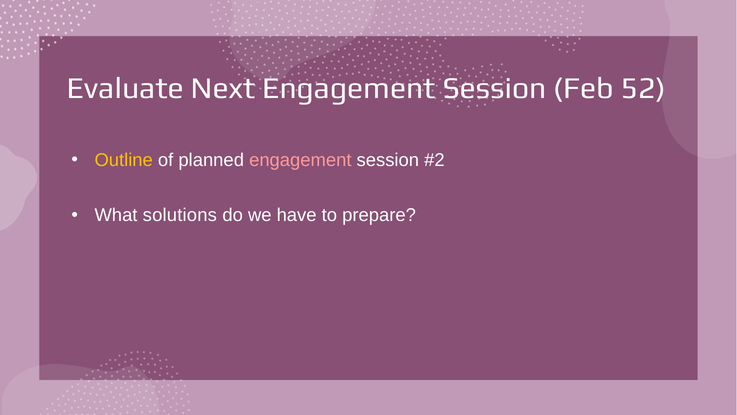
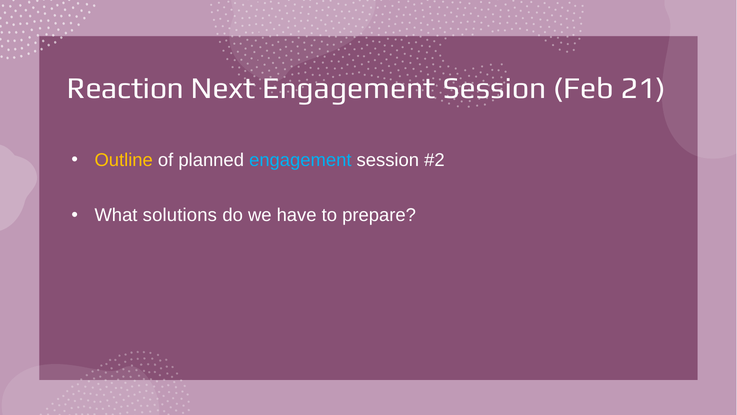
Evaluate: Evaluate -> Reaction
52: 52 -> 21
engagement at (300, 160) colour: pink -> light blue
